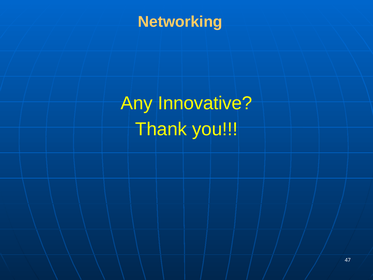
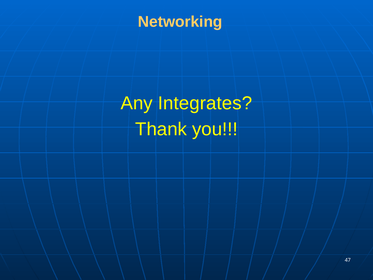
Innovative: Innovative -> Integrates
